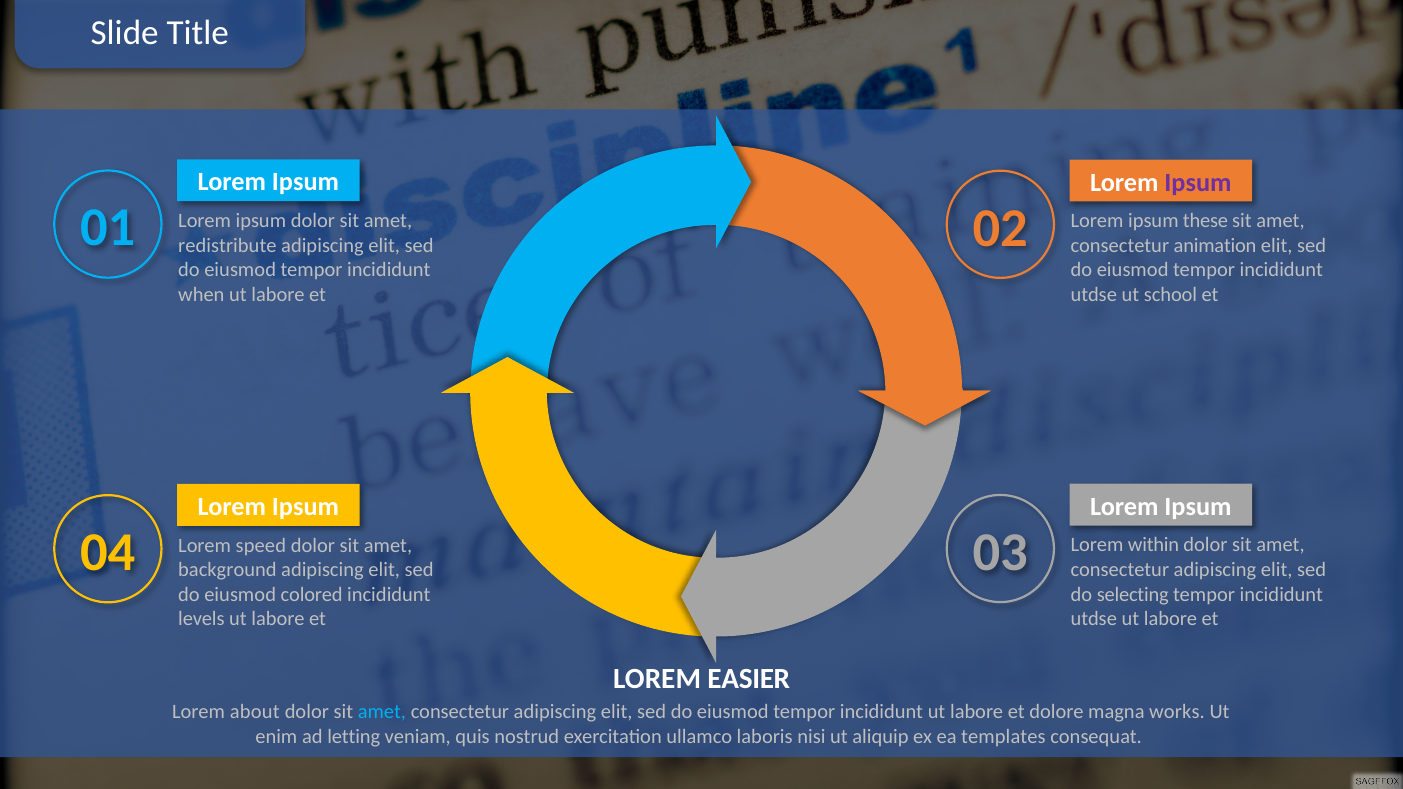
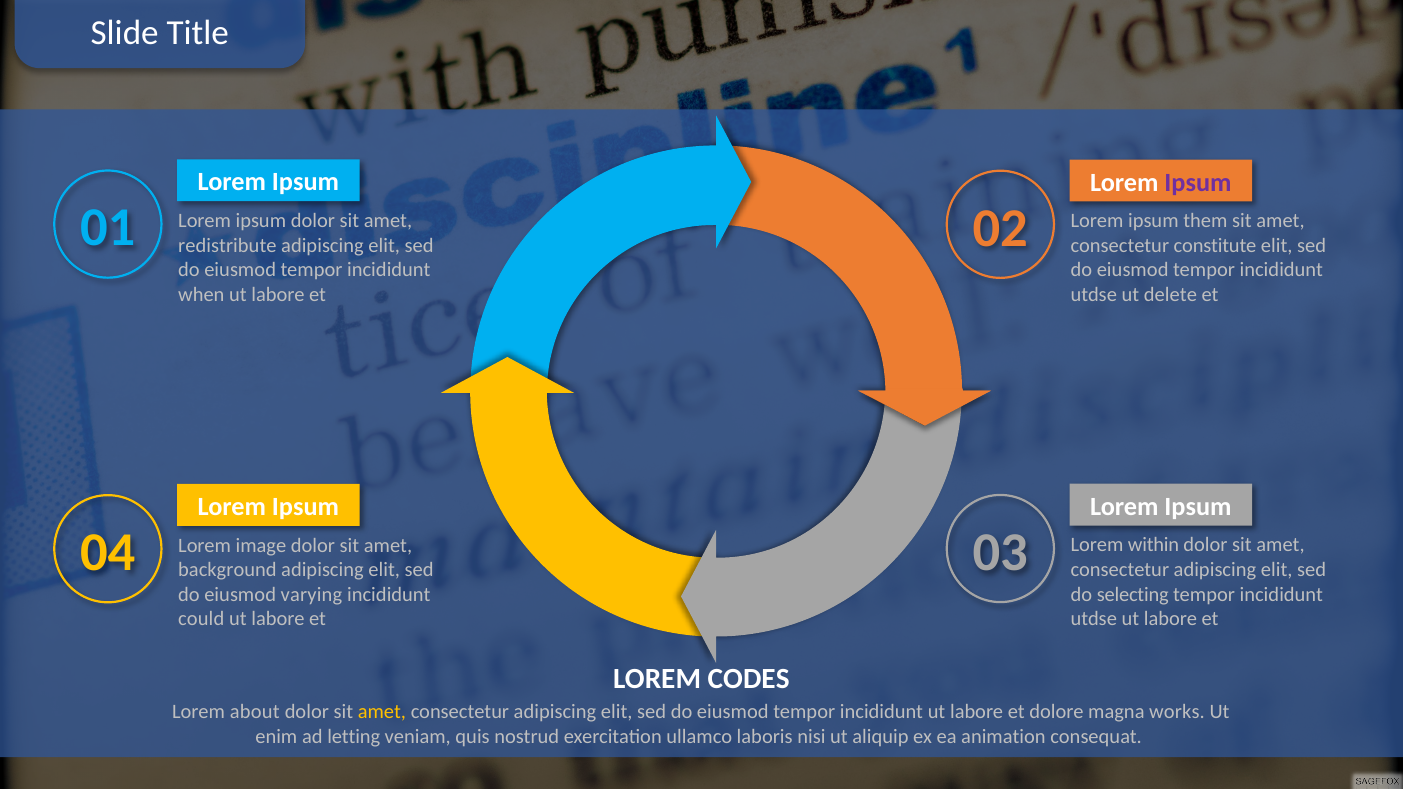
these: these -> them
animation: animation -> constitute
school: school -> delete
speed: speed -> image
colored: colored -> varying
levels: levels -> could
EASIER: EASIER -> CODES
amet at (382, 712) colour: light blue -> yellow
templates: templates -> animation
